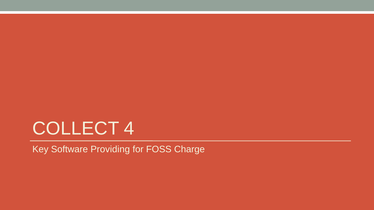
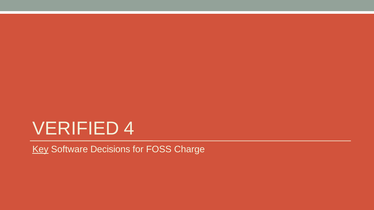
COLLECT: COLLECT -> VERIFIED
Key underline: none -> present
Providing: Providing -> Decisions
